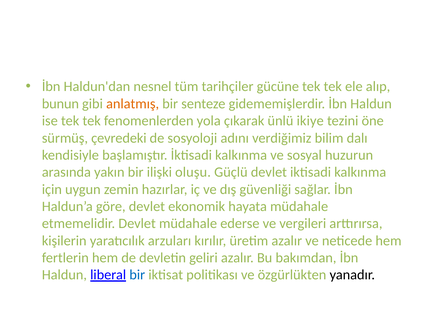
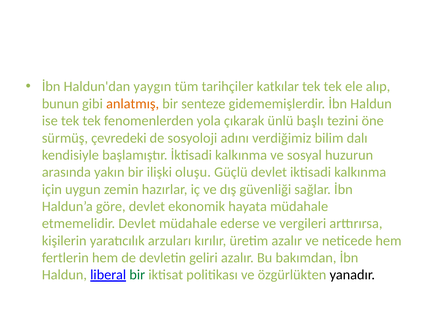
nesnel: nesnel -> yaygın
gücüne: gücüne -> katkılar
ikiye: ikiye -> başlı
bir at (137, 276) colour: blue -> green
